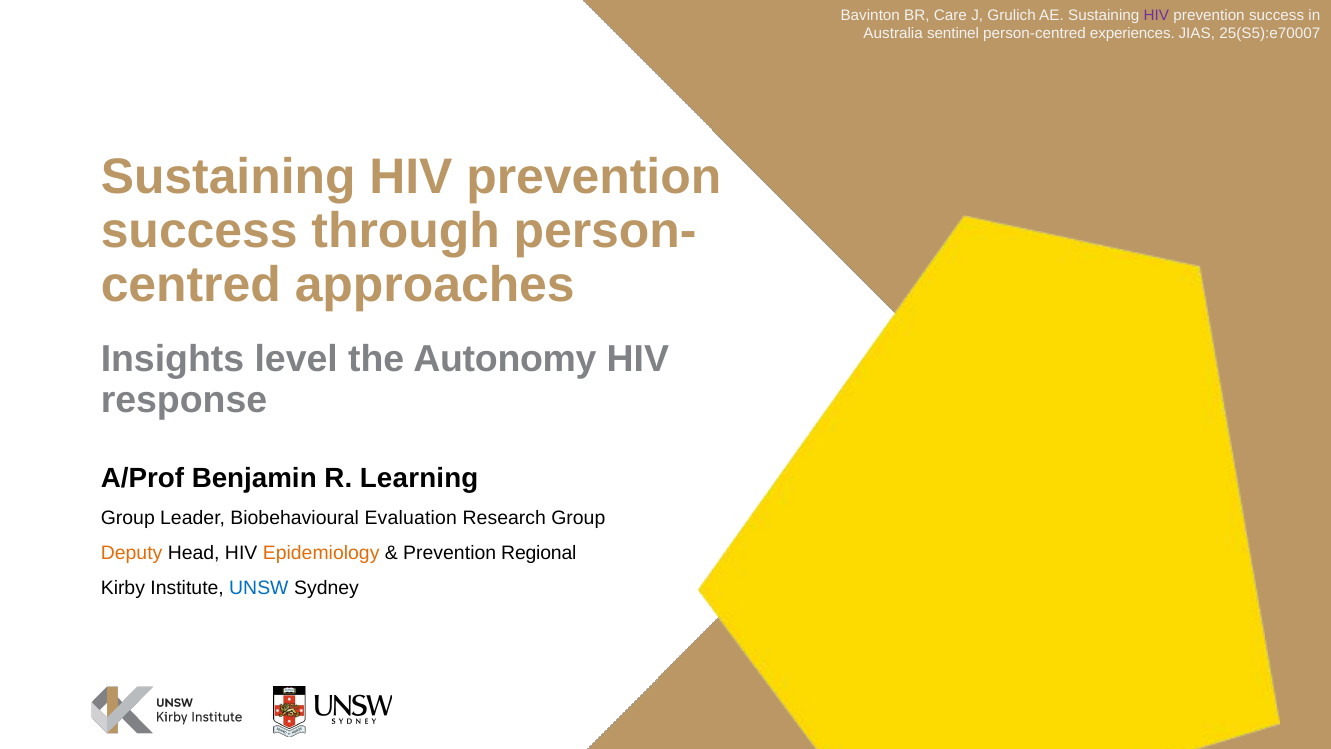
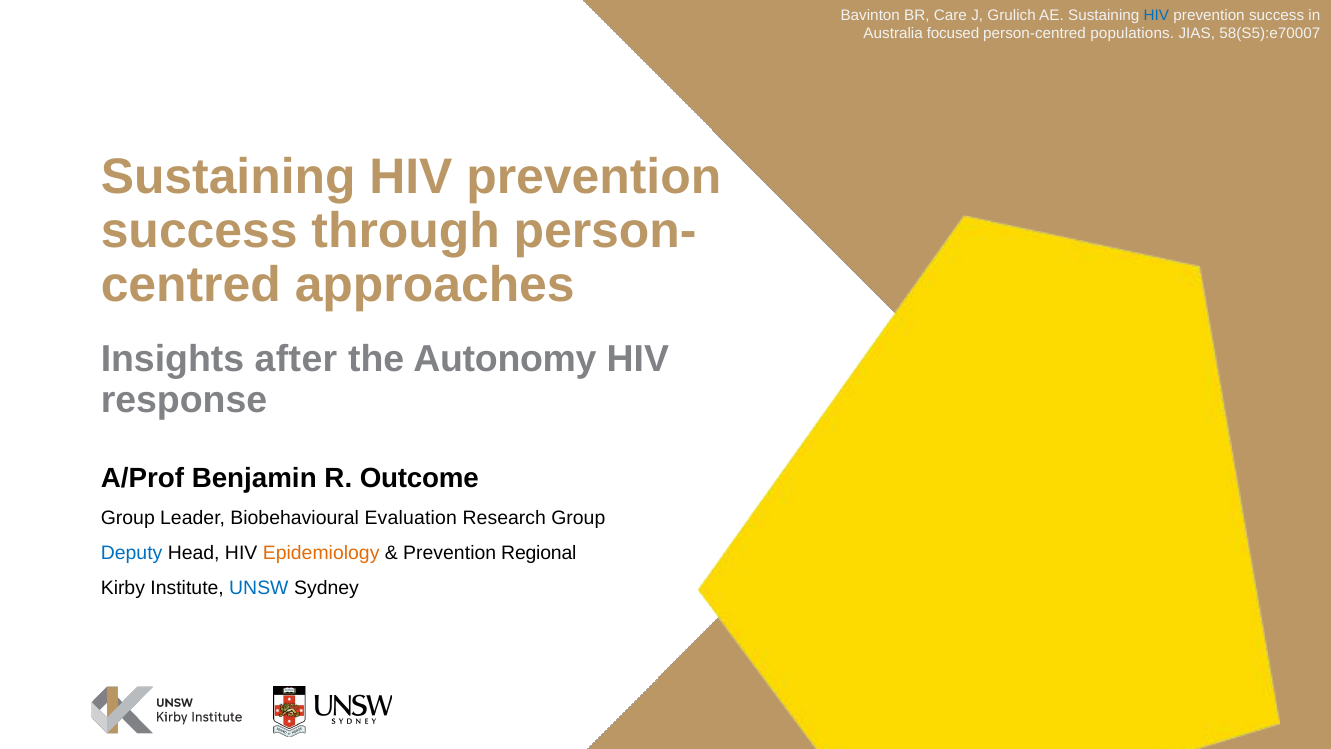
HIV at (1156, 15) colour: purple -> blue
sentinel: sentinel -> focused
experiences: experiences -> populations
25(S5):e70007: 25(S5):e70007 -> 58(S5):e70007
level: level -> after
Learning: Learning -> Outcome
Deputy colour: orange -> blue
